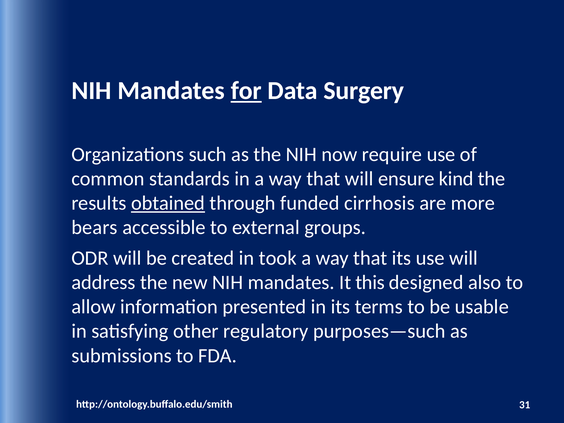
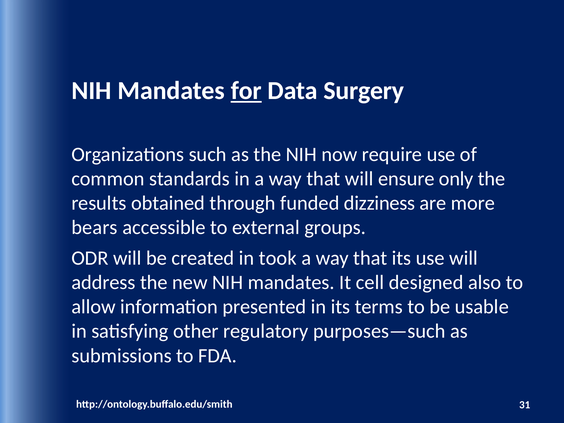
kind: kind -> only
obtained underline: present -> none
cirrhosis: cirrhosis -> dizziness
this: this -> cell
